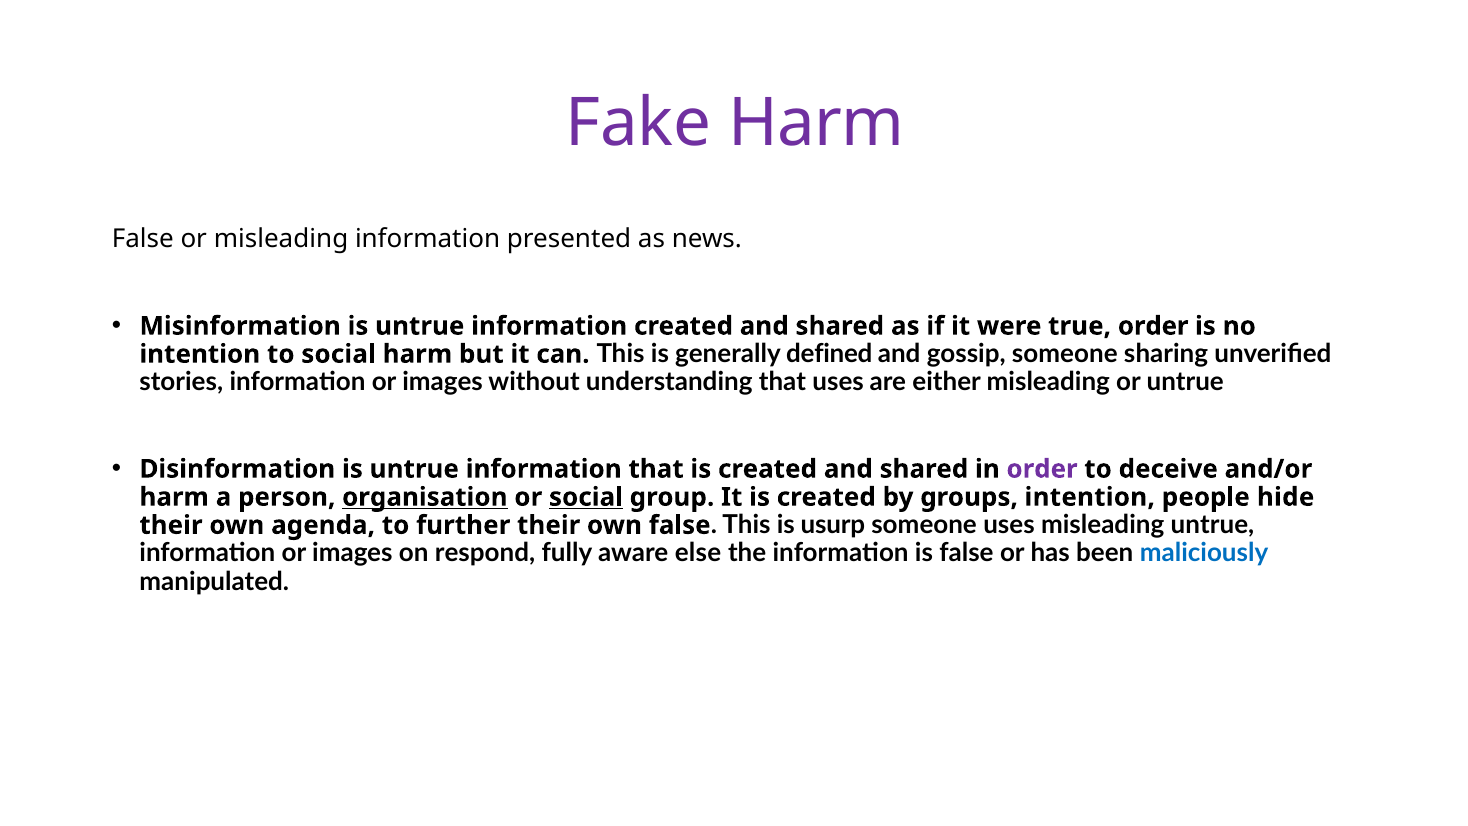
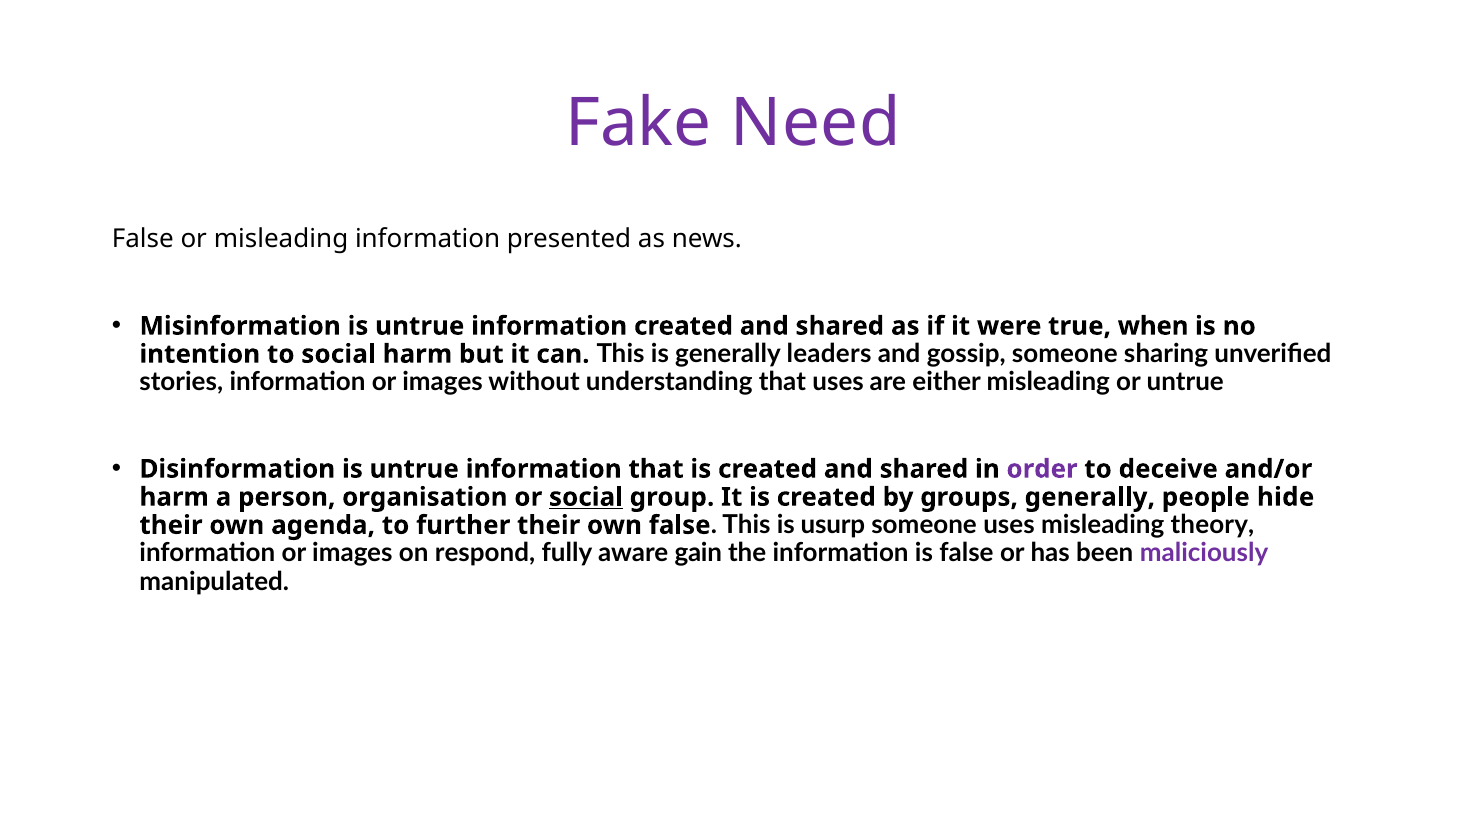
Fake Harm: Harm -> Need
true order: order -> when
defined: defined -> leaders
organisation underline: present -> none
groups intention: intention -> generally
misleading untrue: untrue -> theory
else: else -> gain
maliciously colour: blue -> purple
